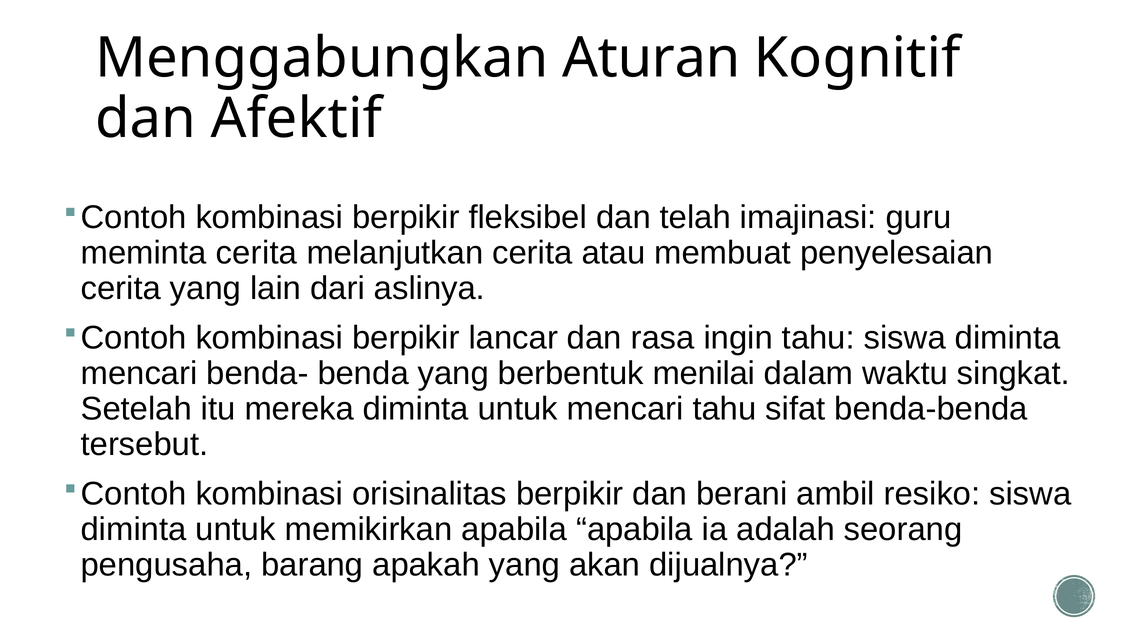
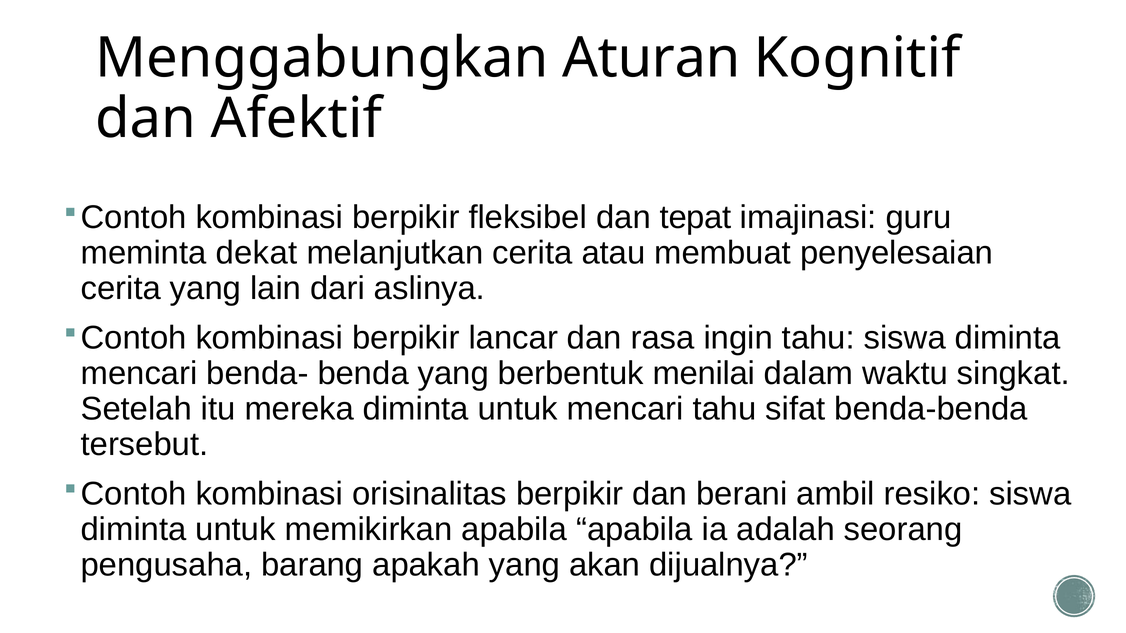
telah: telah -> tepat
meminta cerita: cerita -> dekat
